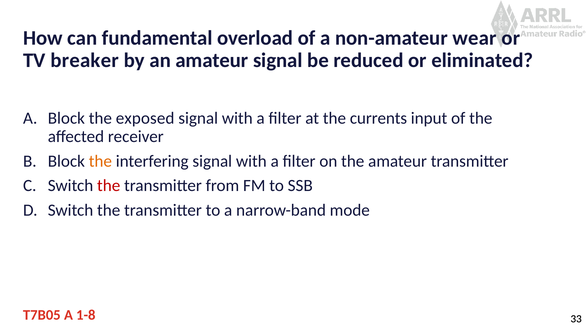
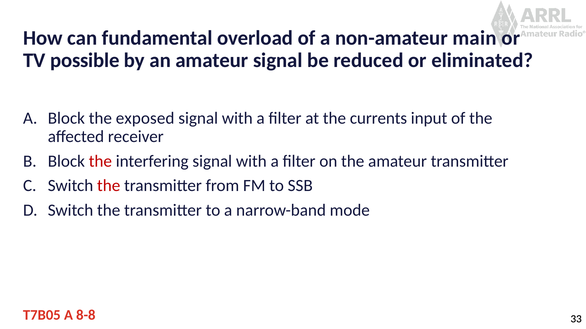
wear: wear -> main
breaker: breaker -> possible
the at (100, 161) colour: orange -> red
1-8: 1-8 -> 8-8
